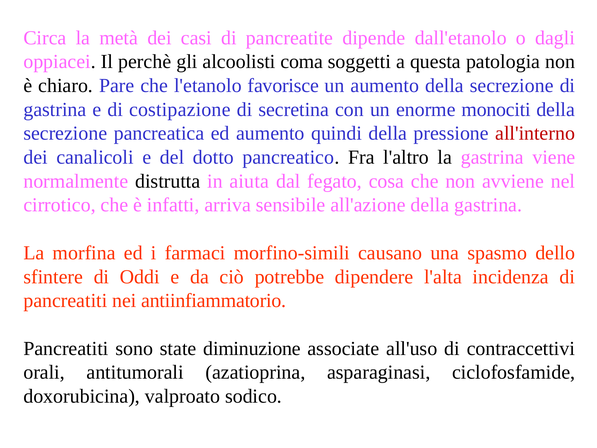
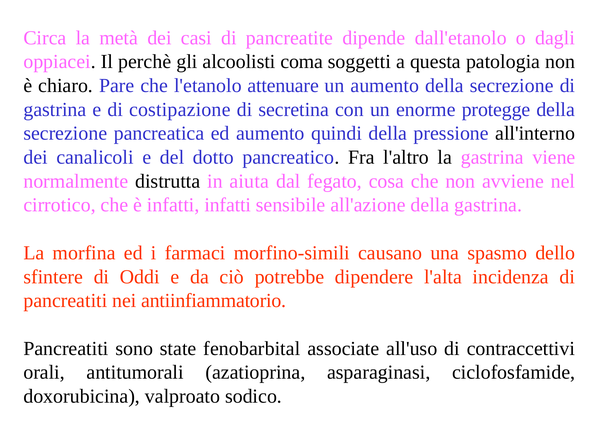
favorisce: favorisce -> attenuare
monociti: monociti -> protegge
all'interno colour: red -> black
infatti arriva: arriva -> infatti
diminuzione: diminuzione -> fenobarbital
